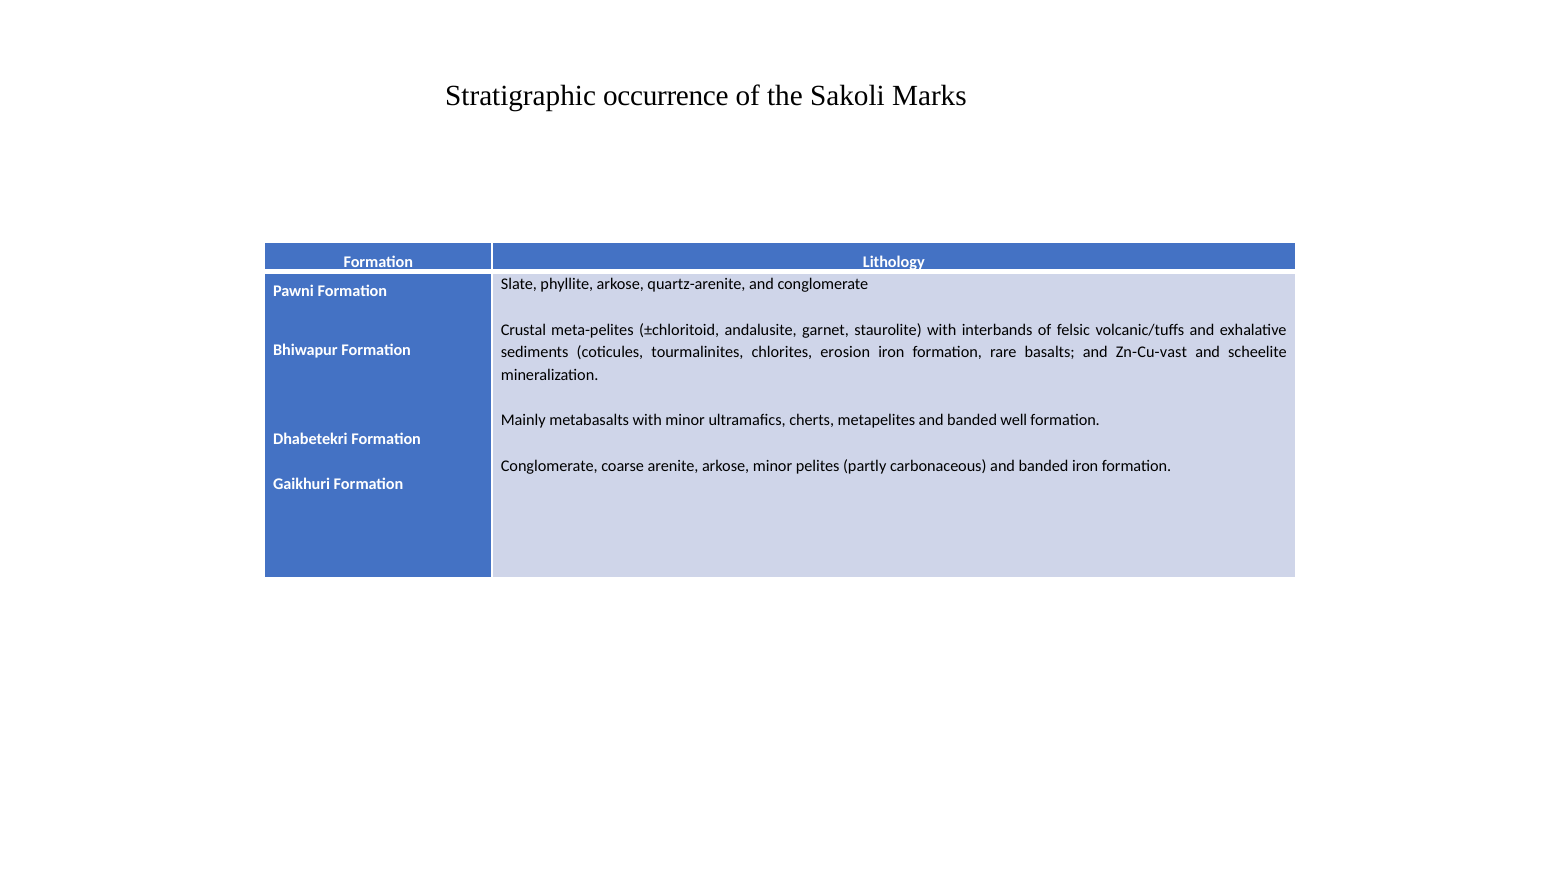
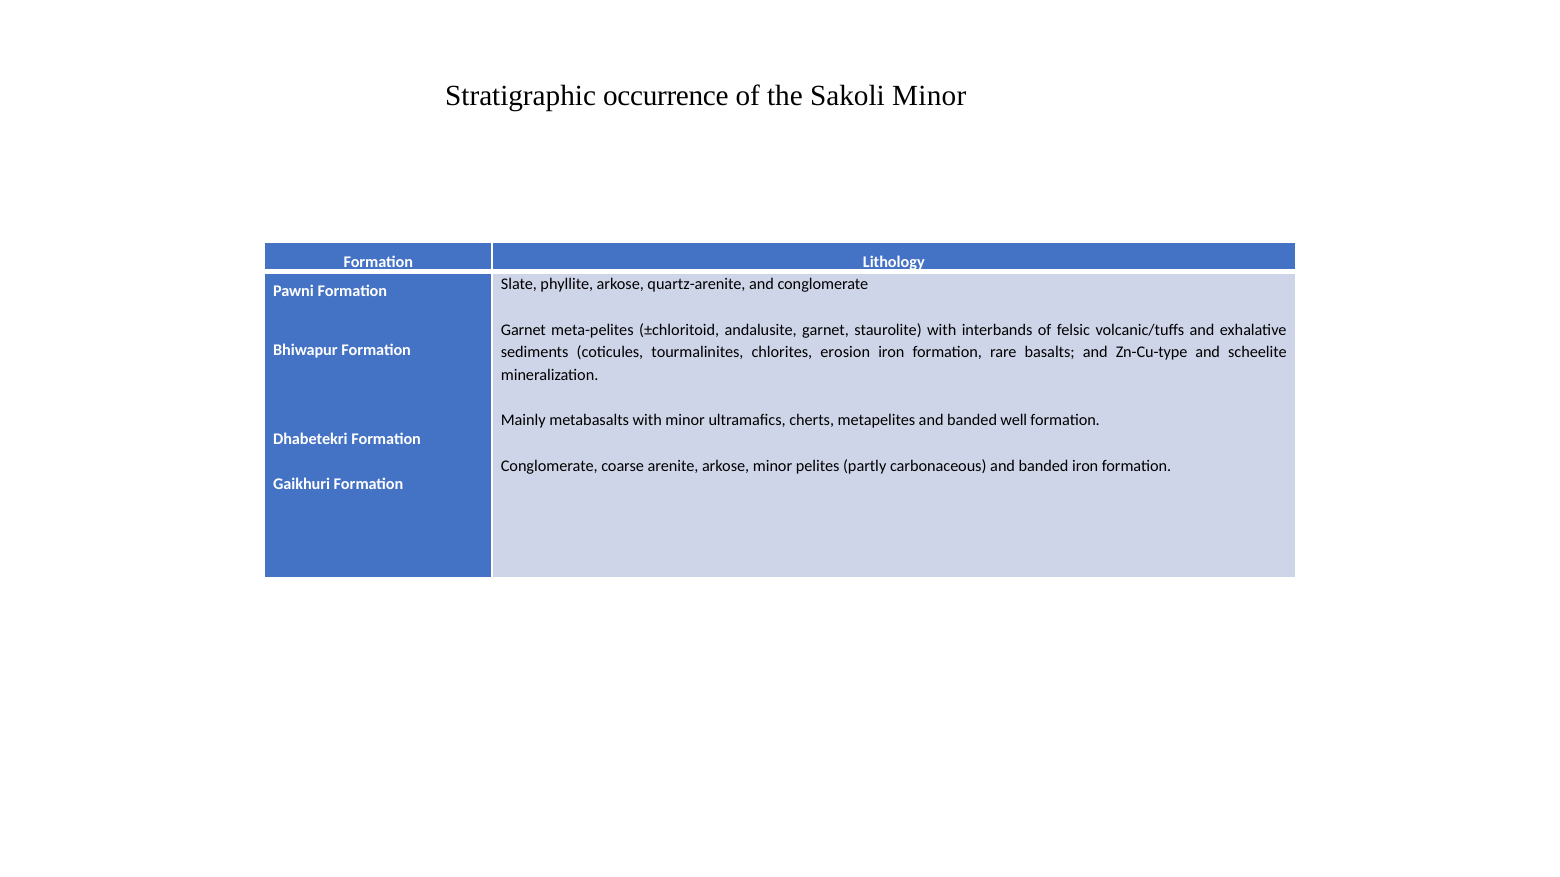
Sakoli Marks: Marks -> Minor
Crustal at (523, 330): Crustal -> Garnet
Zn-Cu-vast: Zn-Cu-vast -> Zn-Cu-type
